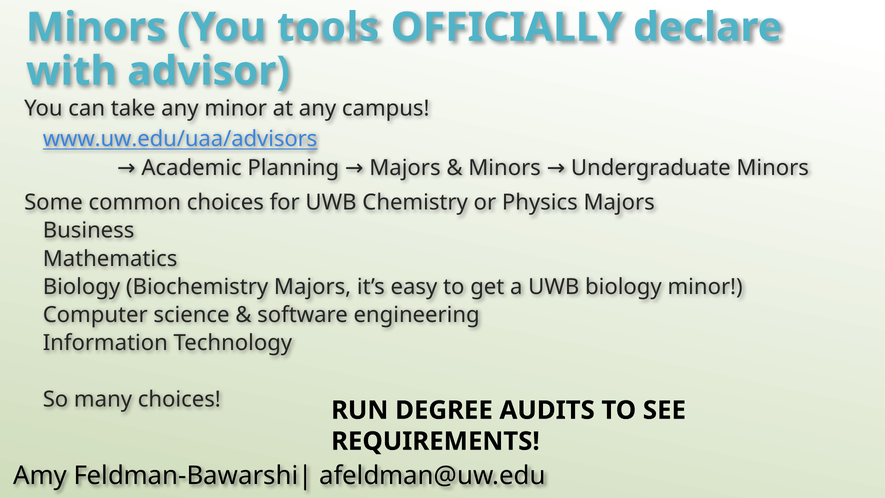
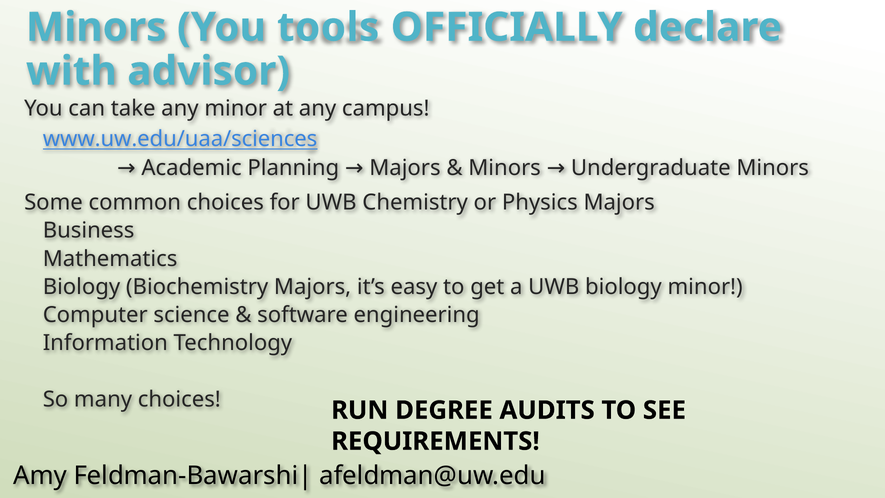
www.uw.edu/uaa/advisors: www.uw.edu/uaa/advisors -> www.uw.edu/uaa/sciences
